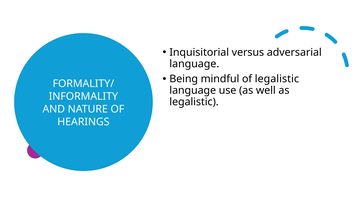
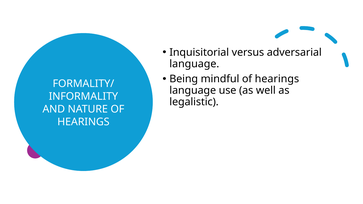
mindful of legalistic: legalistic -> hearings
